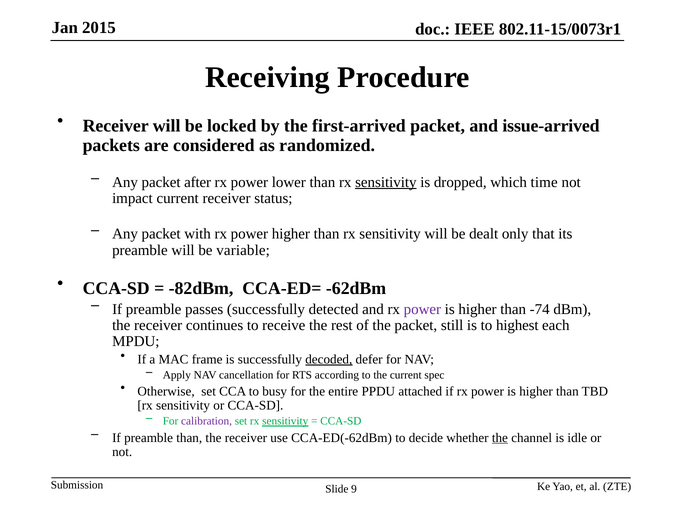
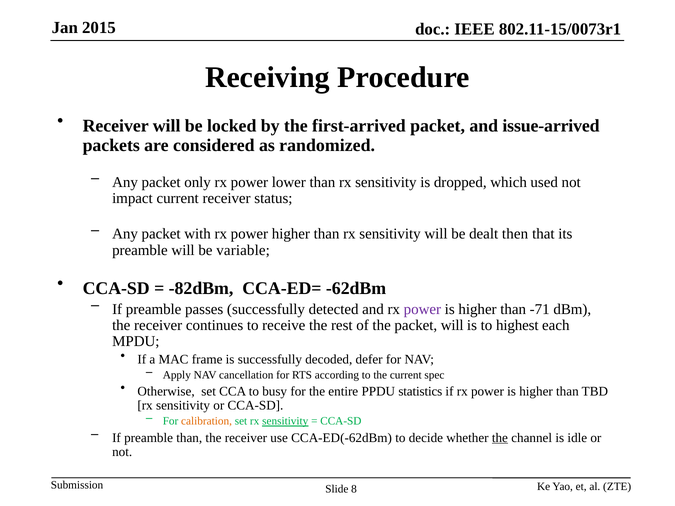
after: after -> only
sensitivity at (386, 182) underline: present -> none
time: time -> used
only: only -> then
-74: -74 -> -71
packet still: still -> will
decoded underline: present -> none
attached: attached -> statistics
calibration colour: purple -> orange
9: 9 -> 8
